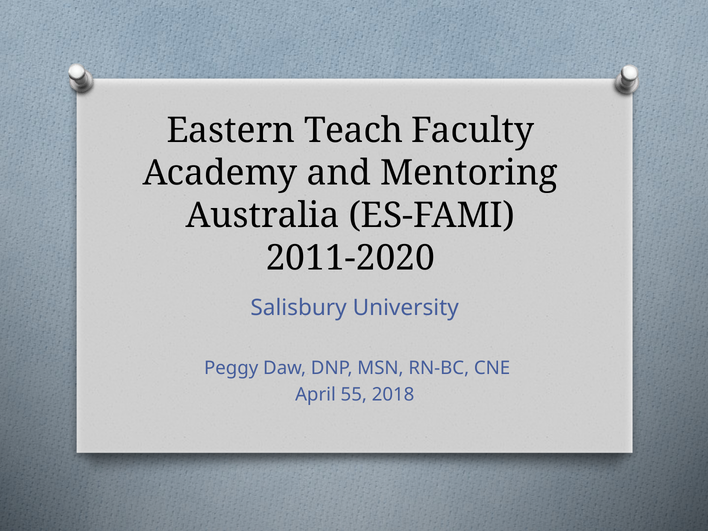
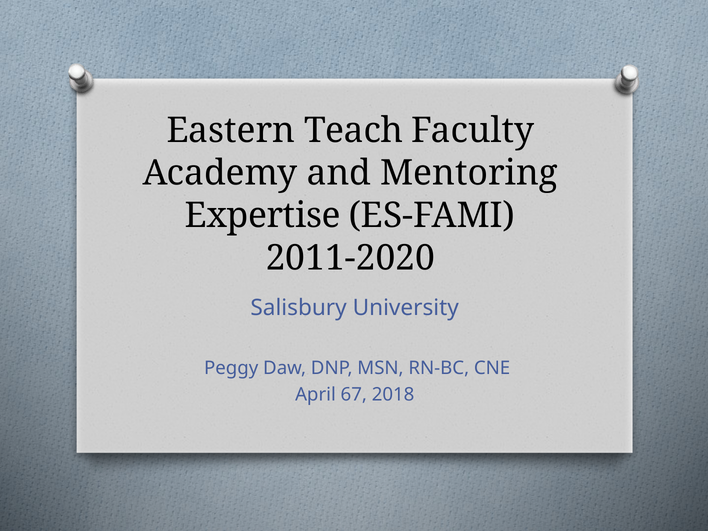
Australia: Australia -> Expertise
55: 55 -> 67
